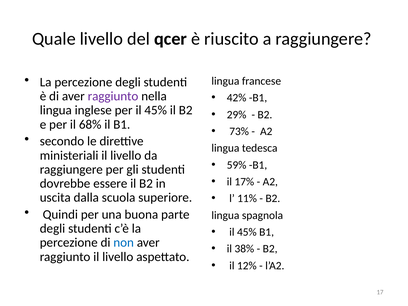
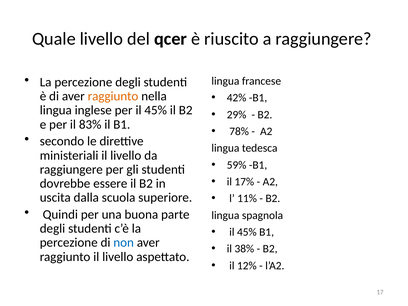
raggiunto at (113, 96) colour: purple -> orange
68%: 68% -> 83%
73%: 73% -> 78%
